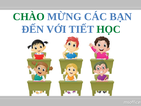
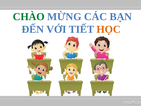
HỌC colour: green -> orange
